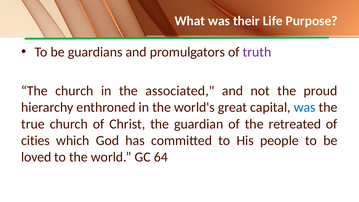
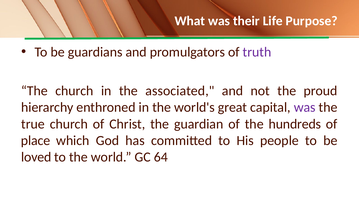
was at (305, 107) colour: blue -> purple
retreated: retreated -> hundreds
cities: cities -> place
